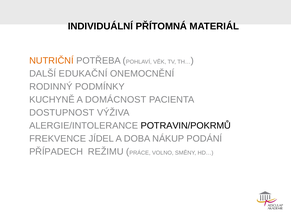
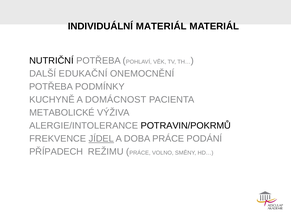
INDIVIDUÁLNÍ PŘÍTOMNÁ: PŘÍTOMNÁ -> MATERIÁL
NUTRIČNÍ colour: orange -> black
RODINNÝ at (51, 87): RODINNÝ -> POTŘEBA
DOSTUPNOST: DOSTUPNOST -> METABOLICKÉ
JÍDEL underline: none -> present
DOBA NÁKUP: NÁKUP -> PRÁCE
